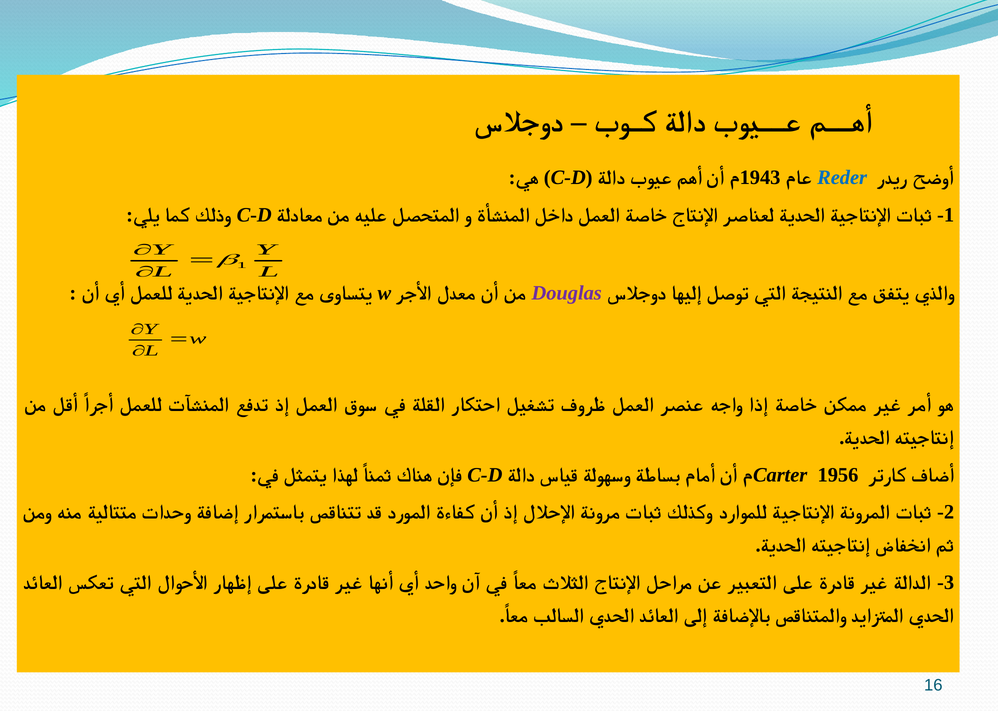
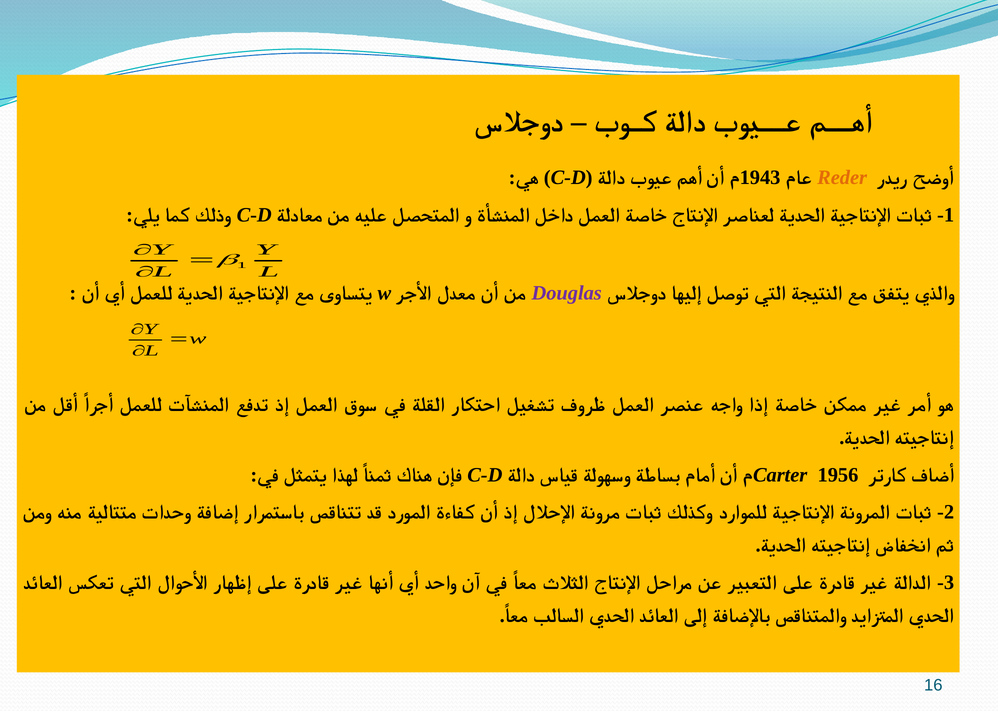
Reder colour: blue -> orange
